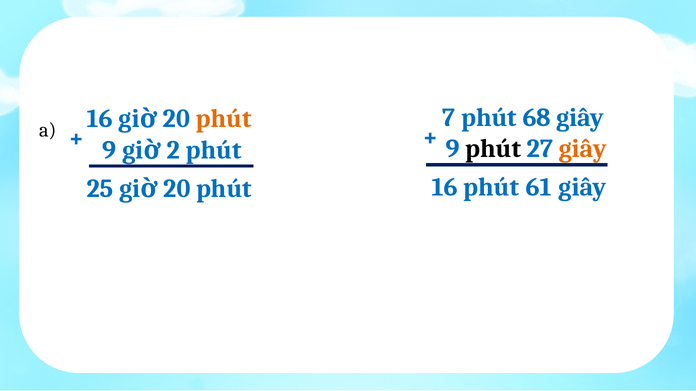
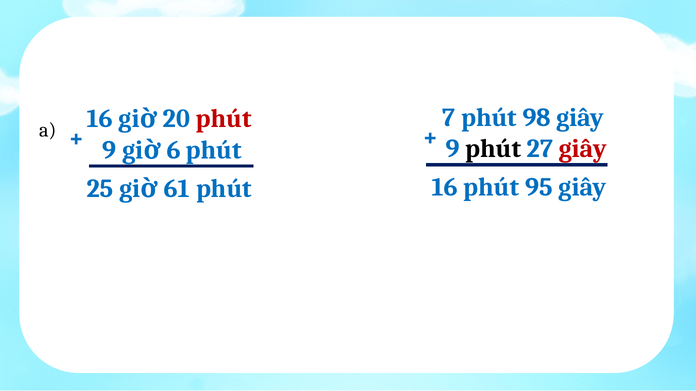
68: 68 -> 98
phút at (224, 119) colour: orange -> red
giây at (583, 149) colour: orange -> red
2: 2 -> 6
61: 61 -> 95
20 at (177, 189): 20 -> 61
